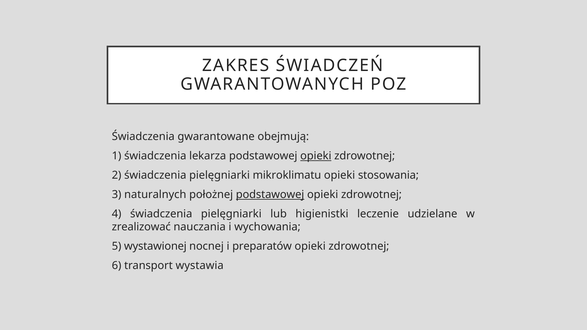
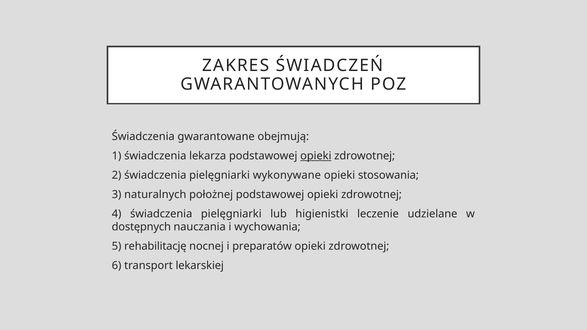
mikroklimatu: mikroklimatu -> wykonywane
podstawowej at (270, 195) underline: present -> none
zrealizować: zrealizować -> dostępnych
wystawionej: wystawionej -> rehabilitację
wystawia: wystawia -> lekarskiej
